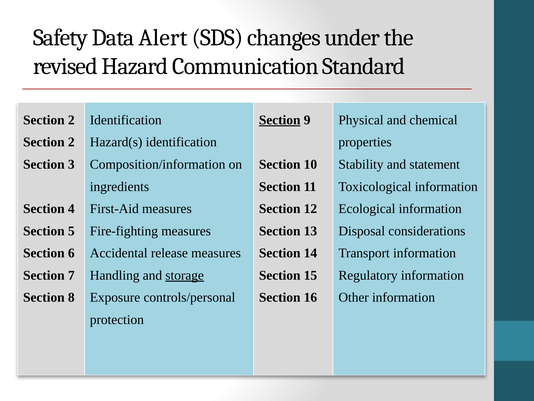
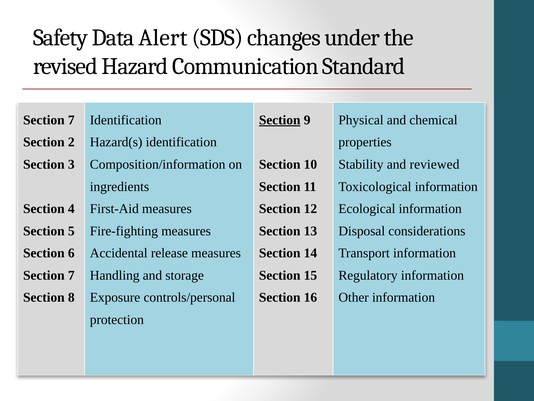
2 at (71, 120): 2 -> 7
statement: statement -> reviewed
storage underline: present -> none
